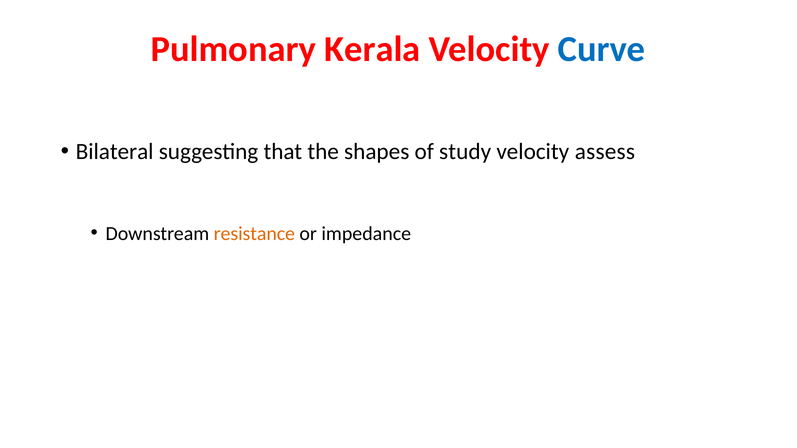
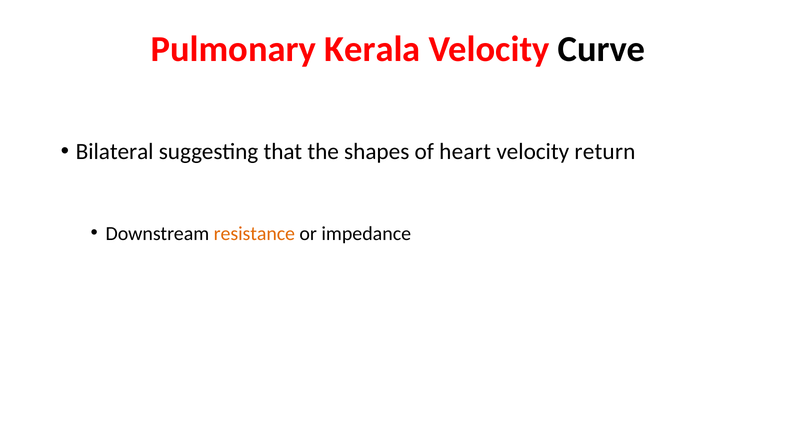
Curve colour: blue -> black
study: study -> heart
assess: assess -> return
